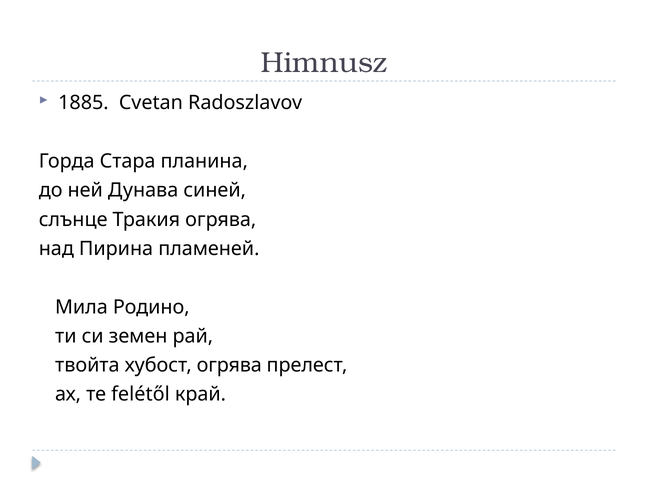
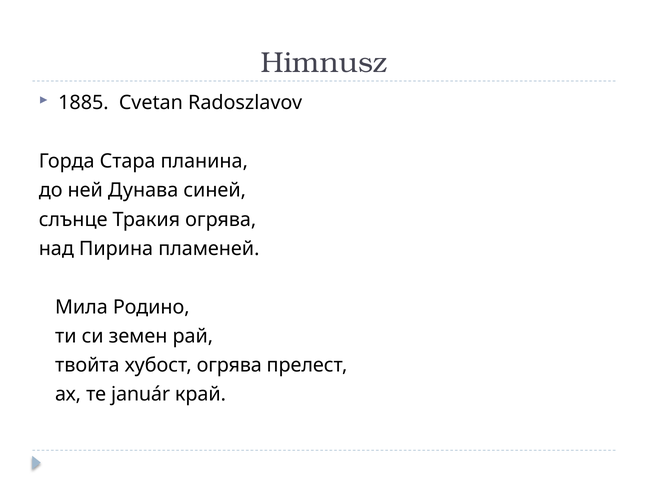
felétől: felétől -> január
